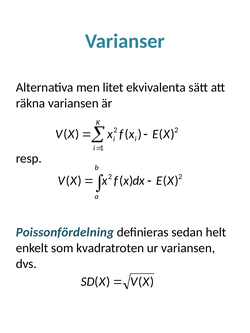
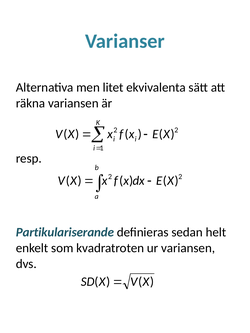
Poissonfördelning: Poissonfördelning -> Partikulariserande
